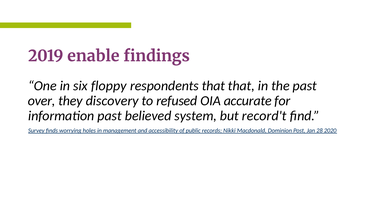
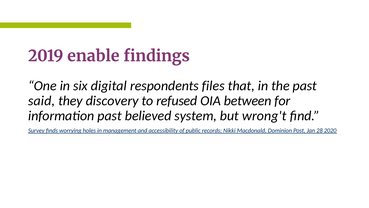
floppy: floppy -> digital
respondents that: that -> files
over: over -> said
accurate: accurate -> between
record't: record't -> wrong't
